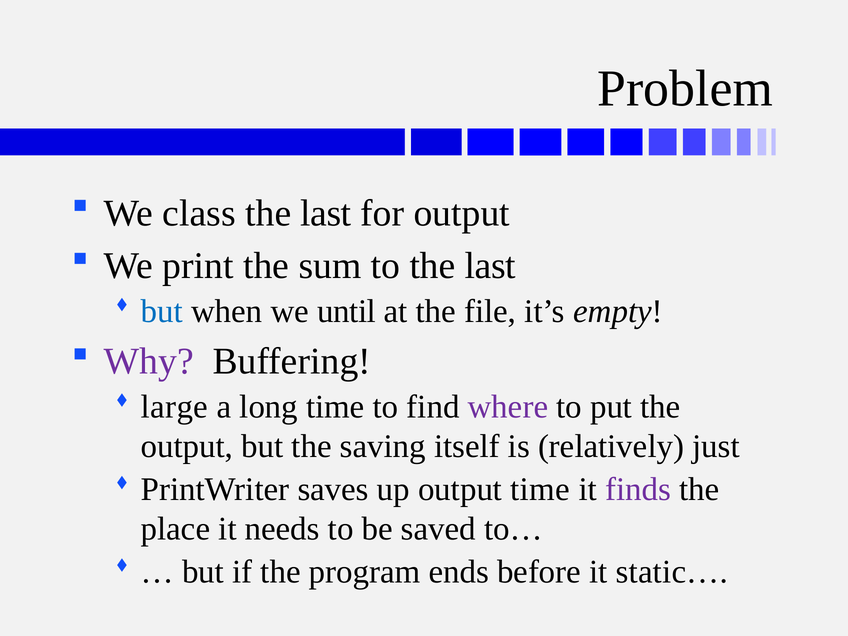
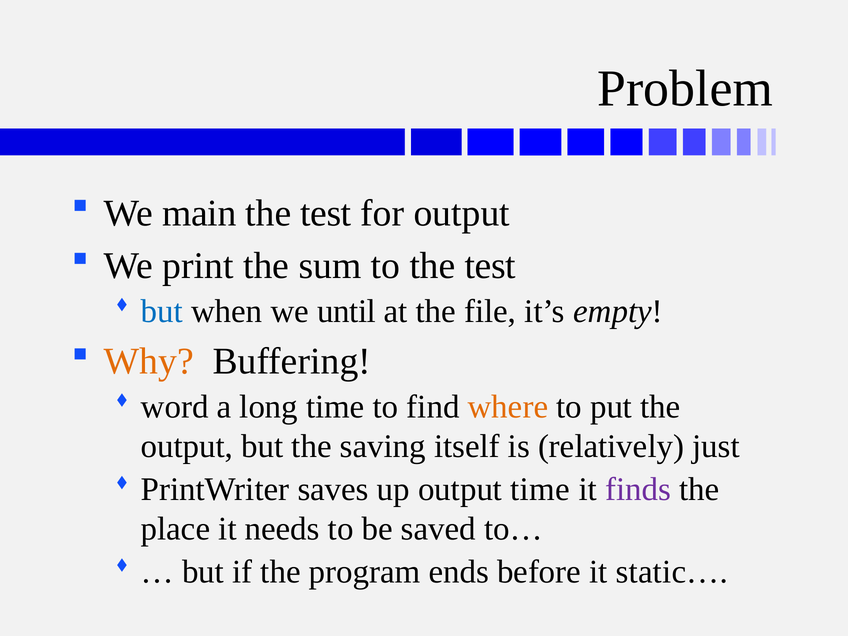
class: class -> main
last at (326, 213): last -> test
to the last: last -> test
Why colour: purple -> orange
large: large -> word
where colour: purple -> orange
